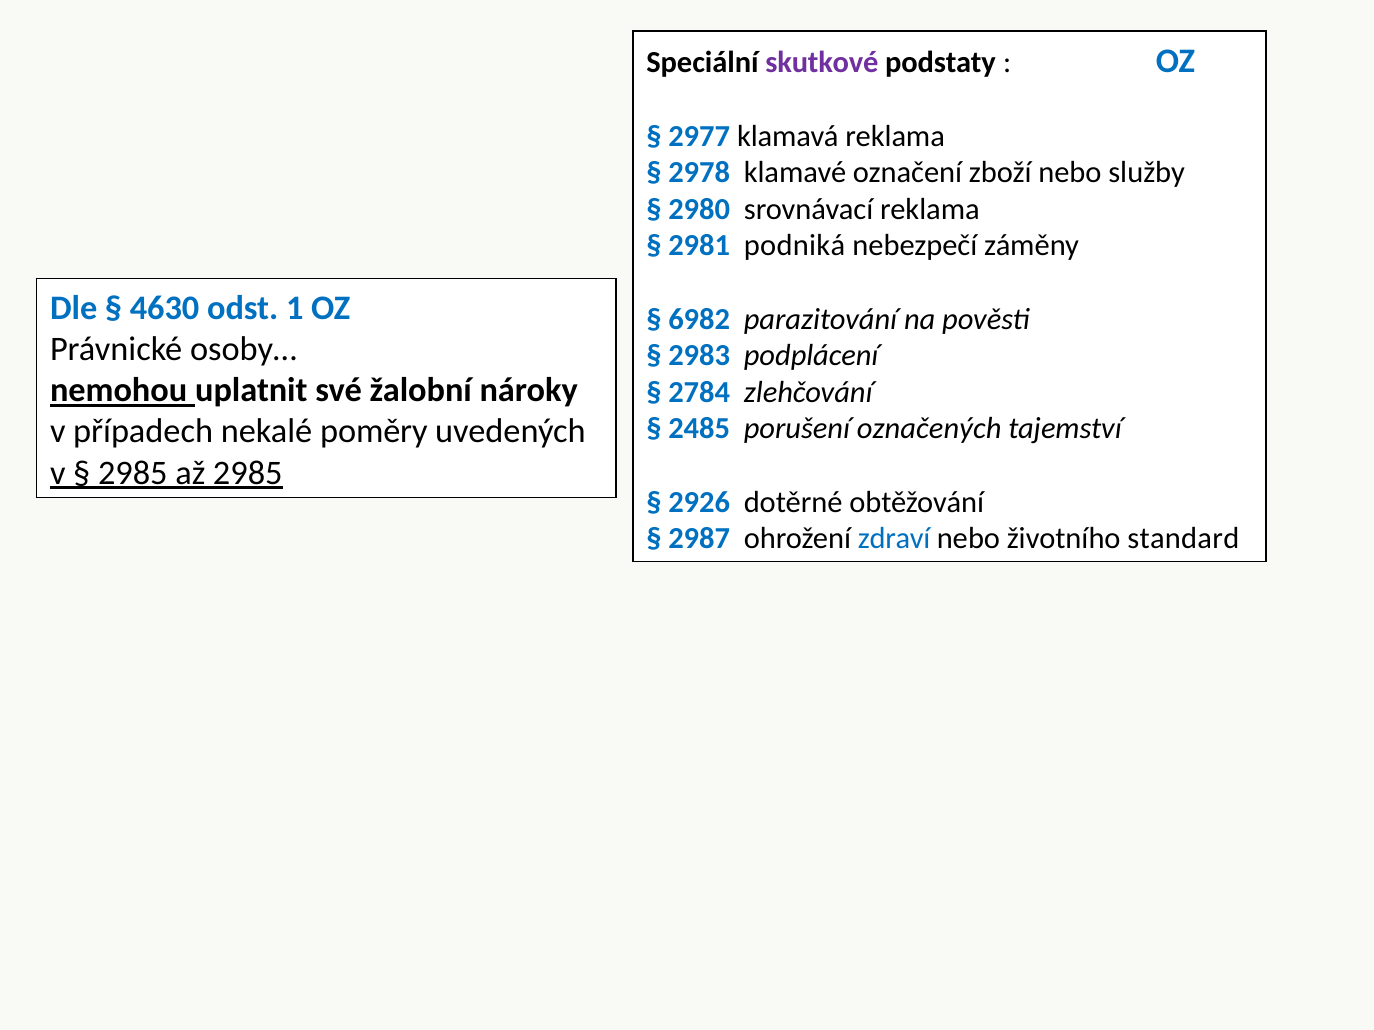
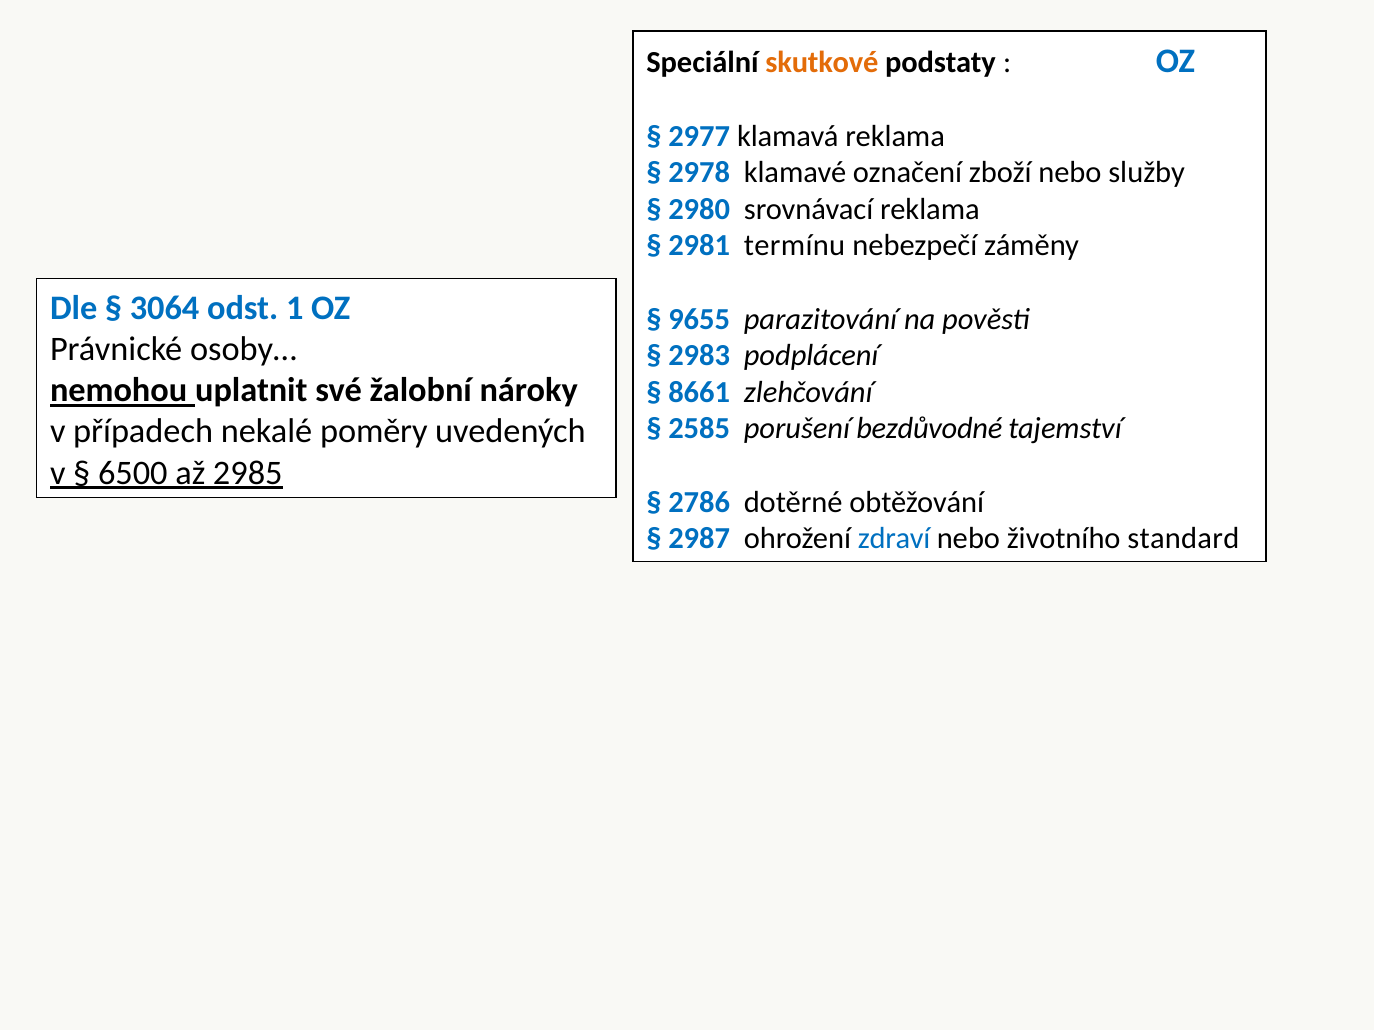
skutkové colour: purple -> orange
podniká: podniká -> termínu
4630: 4630 -> 3064
6982: 6982 -> 9655
2784: 2784 -> 8661
2485: 2485 -> 2585
označených: označených -> bezdůvodné
2985 at (133, 473): 2985 -> 6500
2926: 2926 -> 2786
